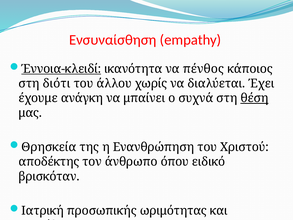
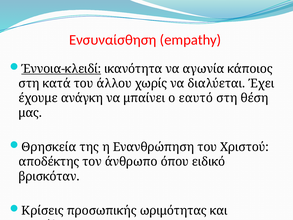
πένθος: πένθος -> αγωνία
διότι: διότι -> κατά
συχνά: συχνά -> εαυτό
θέση underline: present -> none
Ιατρική: Ιατρική -> Κρίσεις
